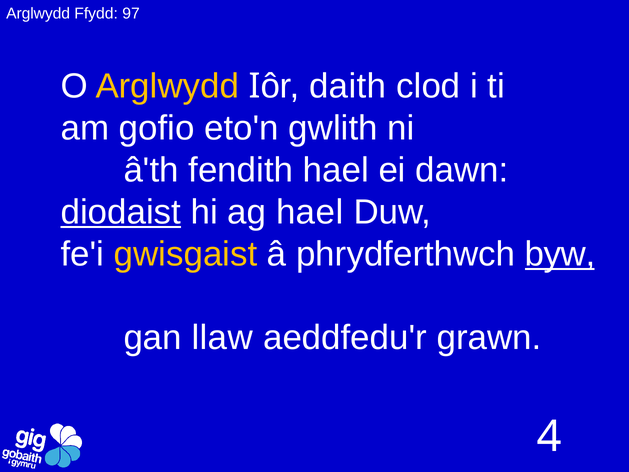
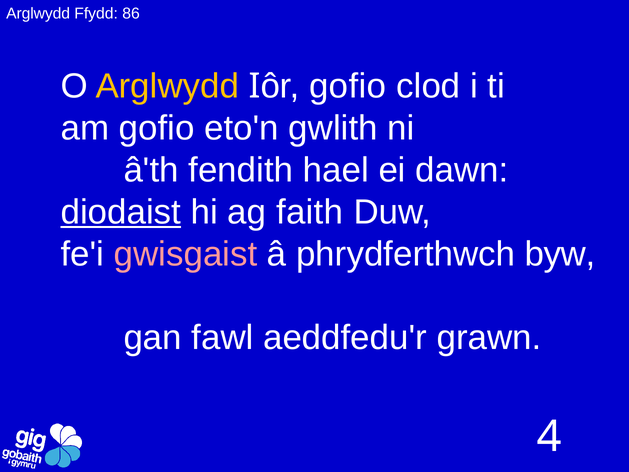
97: 97 -> 86
daith at (348, 86): daith -> gofio
ag hael: hael -> faith
gwisgaist colour: yellow -> pink
byw underline: present -> none
llaw: llaw -> fawl
